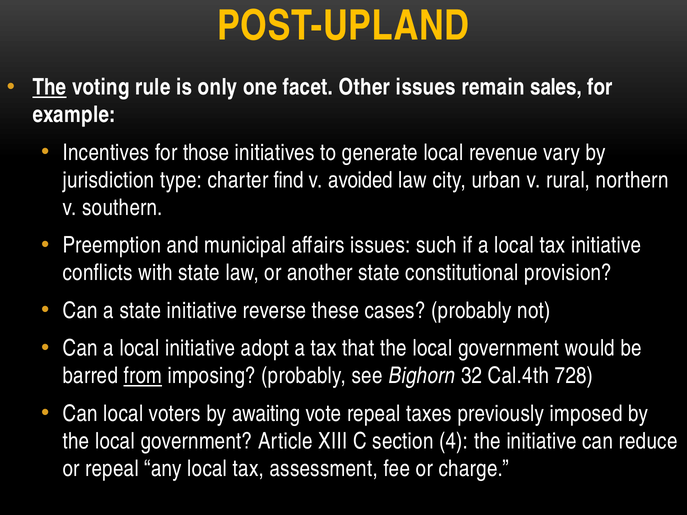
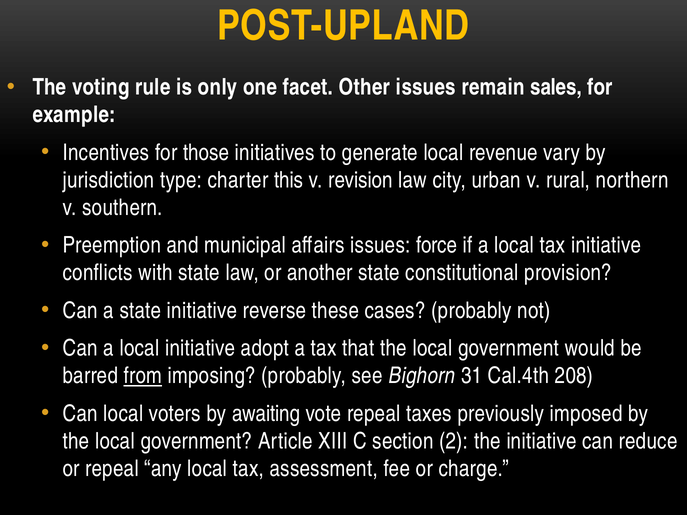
The at (50, 87) underline: present -> none
find: find -> this
avoided: avoided -> revision
such: such -> force
32: 32 -> 31
728: 728 -> 208
4: 4 -> 2
